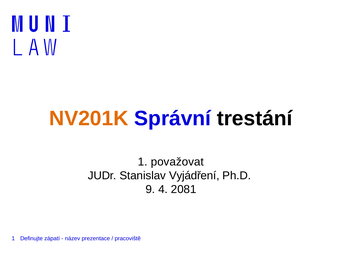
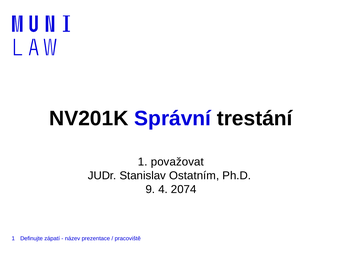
NV201K colour: orange -> black
Vyjádření: Vyjádření -> Ostatním
2081: 2081 -> 2074
